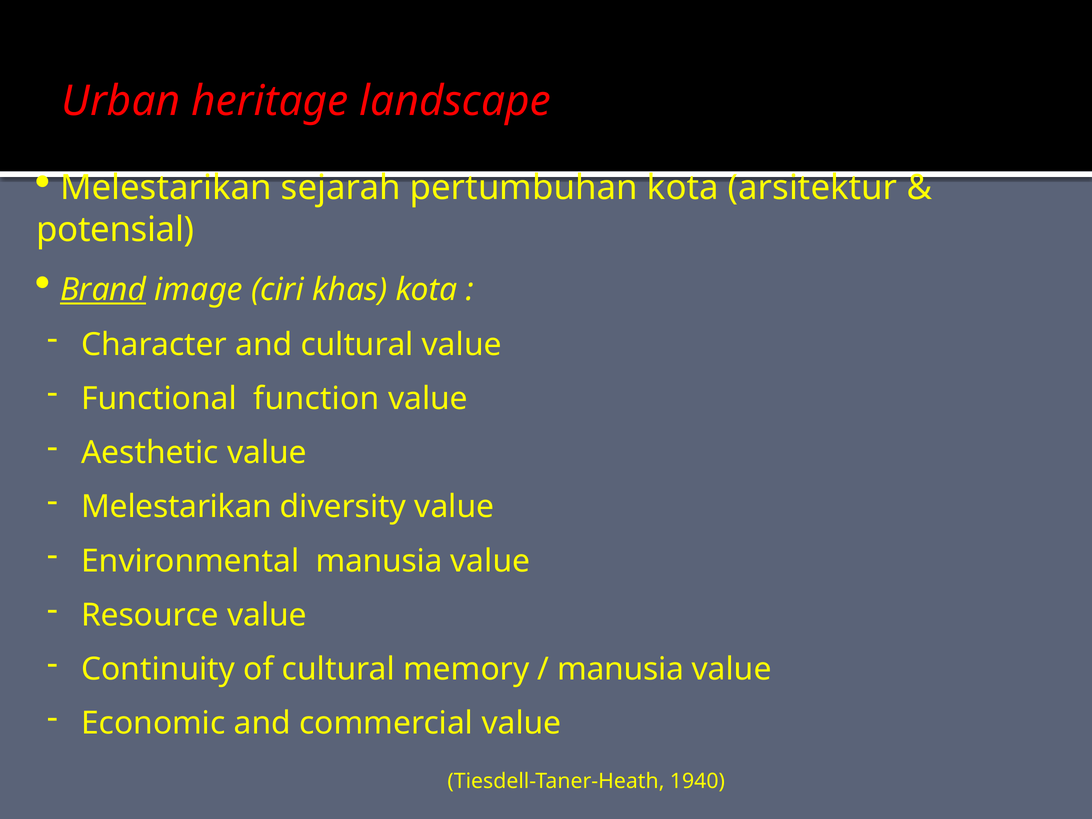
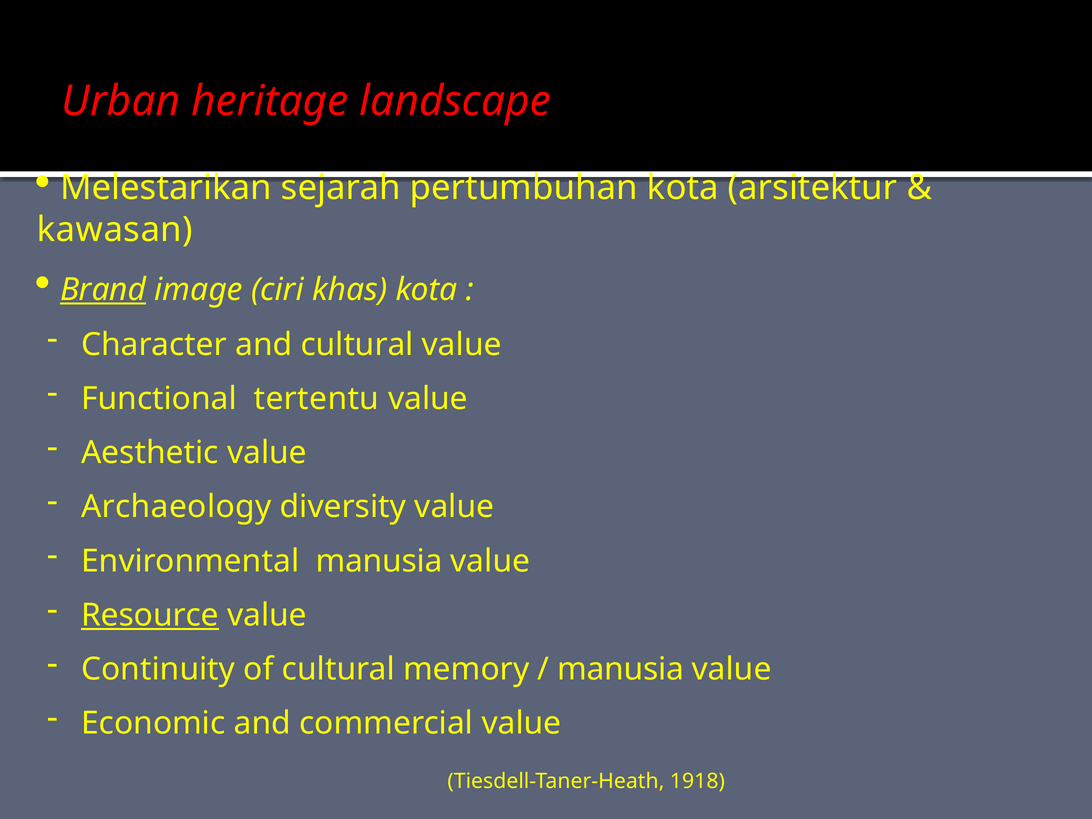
potensial: potensial -> kawasan
function: function -> tertentu
Melestarikan at (177, 507): Melestarikan -> Archaeology
Resource underline: none -> present
1940: 1940 -> 1918
